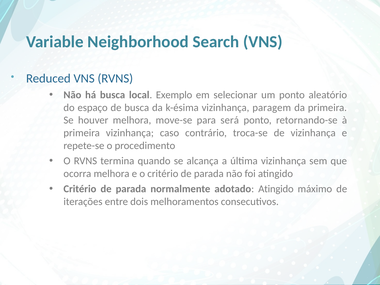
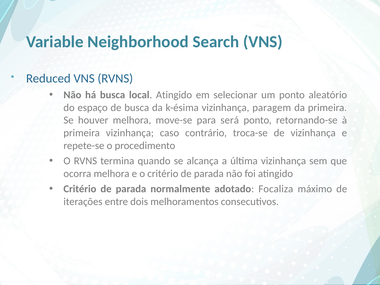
local Exemplo: Exemplo -> Atingido
adotado Atingido: Atingido -> Focaliza
